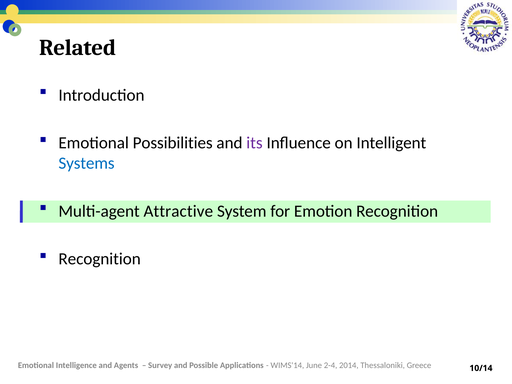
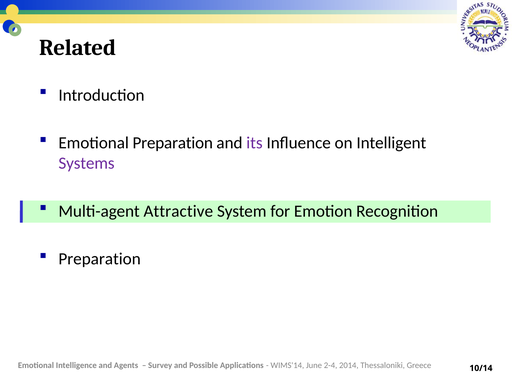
Emotional Possibilities: Possibilities -> Preparation
Systems colour: blue -> purple
Recognition at (100, 259): Recognition -> Preparation
